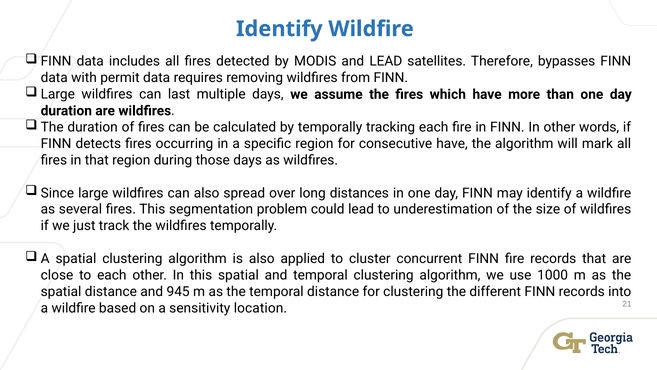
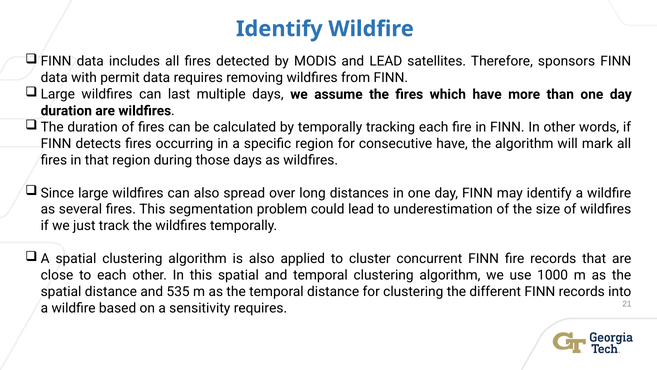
bypasses: bypasses -> sponsors
945: 945 -> 535
sensitivity location: location -> requires
